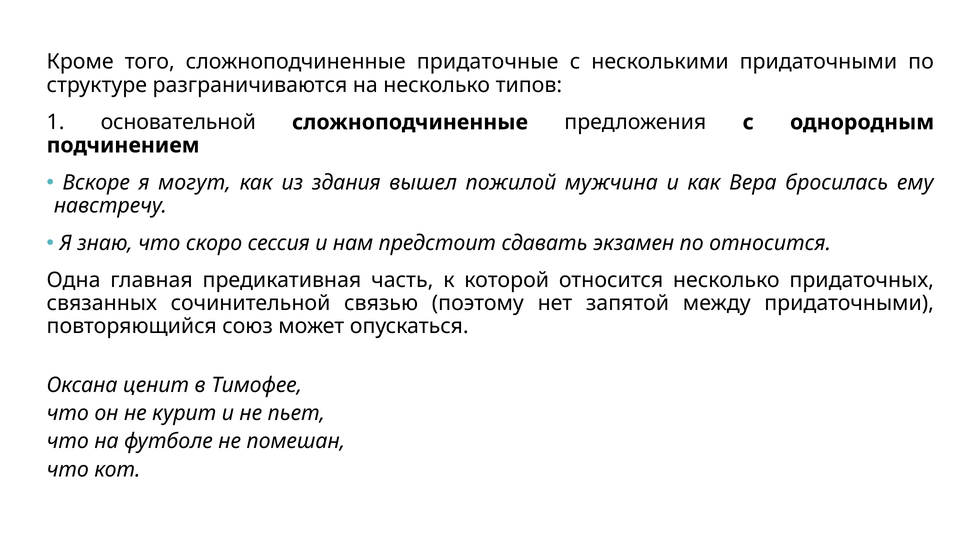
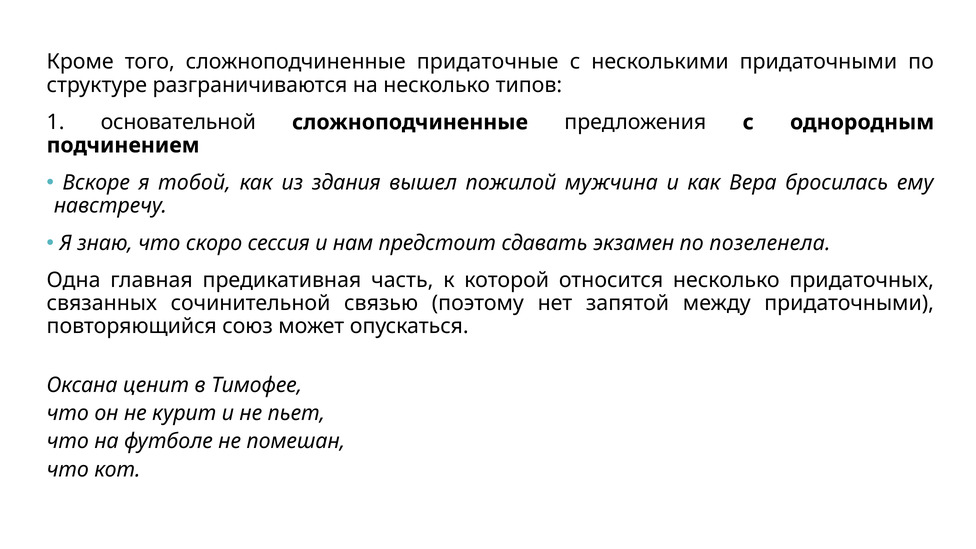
могут: могут -> тобой
по относится: относится -> позеленела
